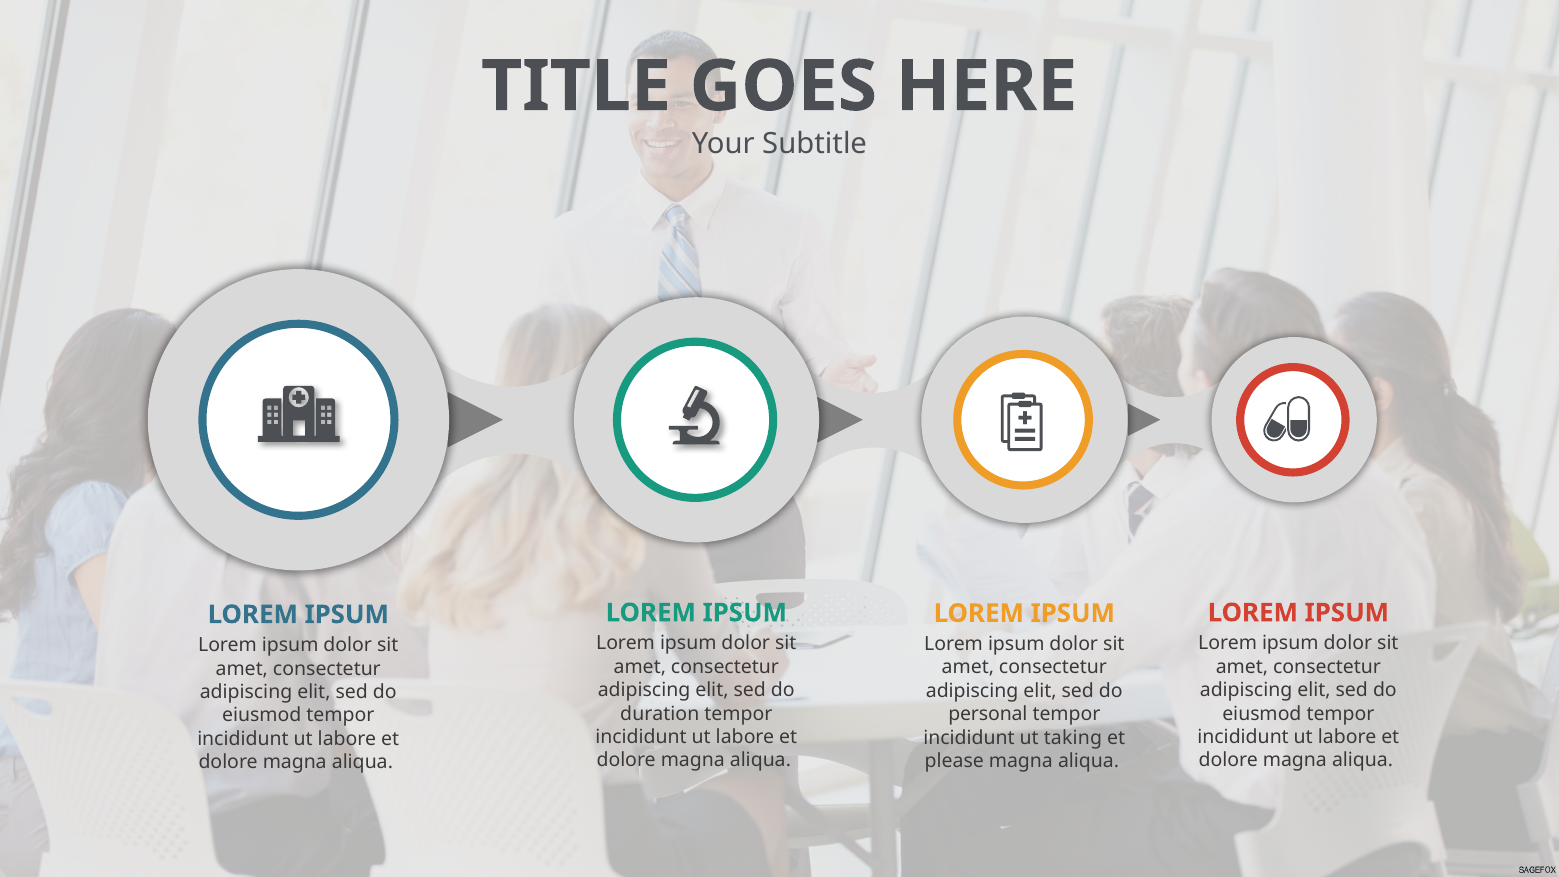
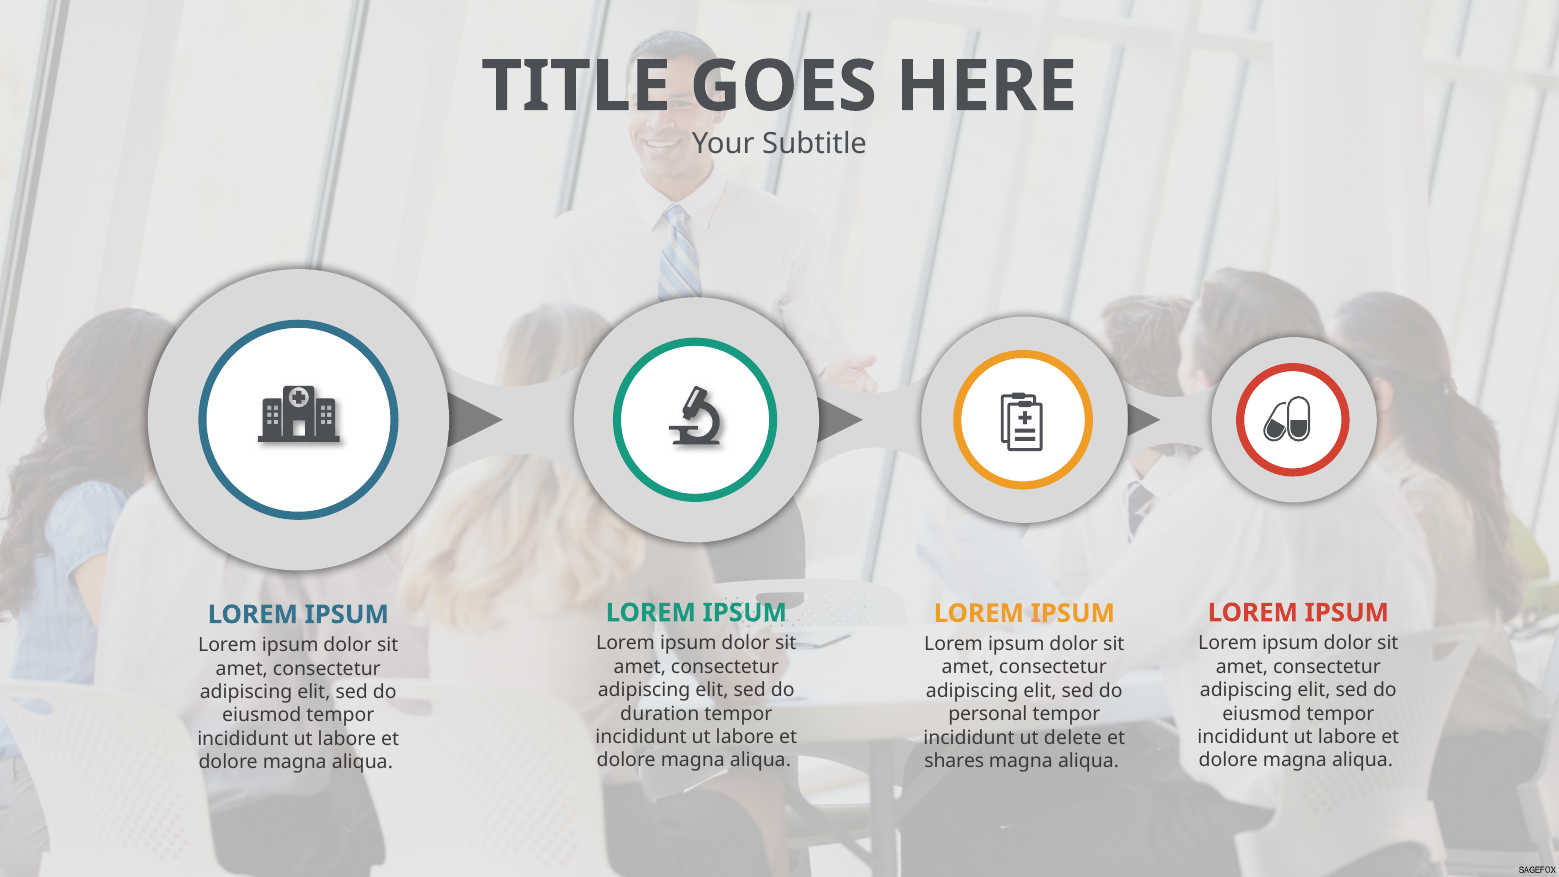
taking: taking -> delete
please: please -> shares
